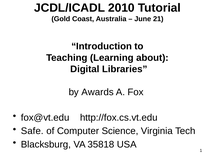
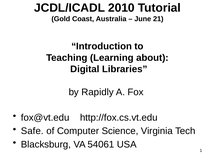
Awards: Awards -> Rapidly
35818: 35818 -> 54061
